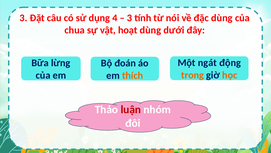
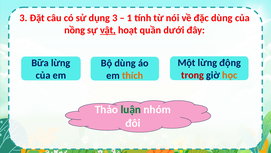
dụng 4: 4 -> 3
3 at (130, 18): 3 -> 1
chua: chua -> nồng
vật underline: none -> present
hoạt dùng: dùng -> quần
Một ngát: ngát -> lừng
Bộ đoán: đoán -> dùng
trong colour: orange -> red
luận colour: red -> green
